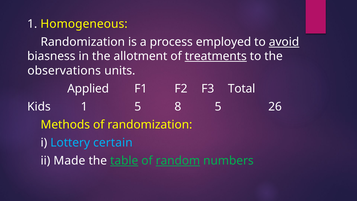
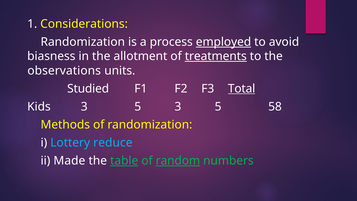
Homogeneous: Homogeneous -> Considerations
employed underline: none -> present
avoid underline: present -> none
Applied: Applied -> Studied
Total underline: none -> present
Kids 1: 1 -> 3
5 8: 8 -> 3
26: 26 -> 58
certain: certain -> reduce
